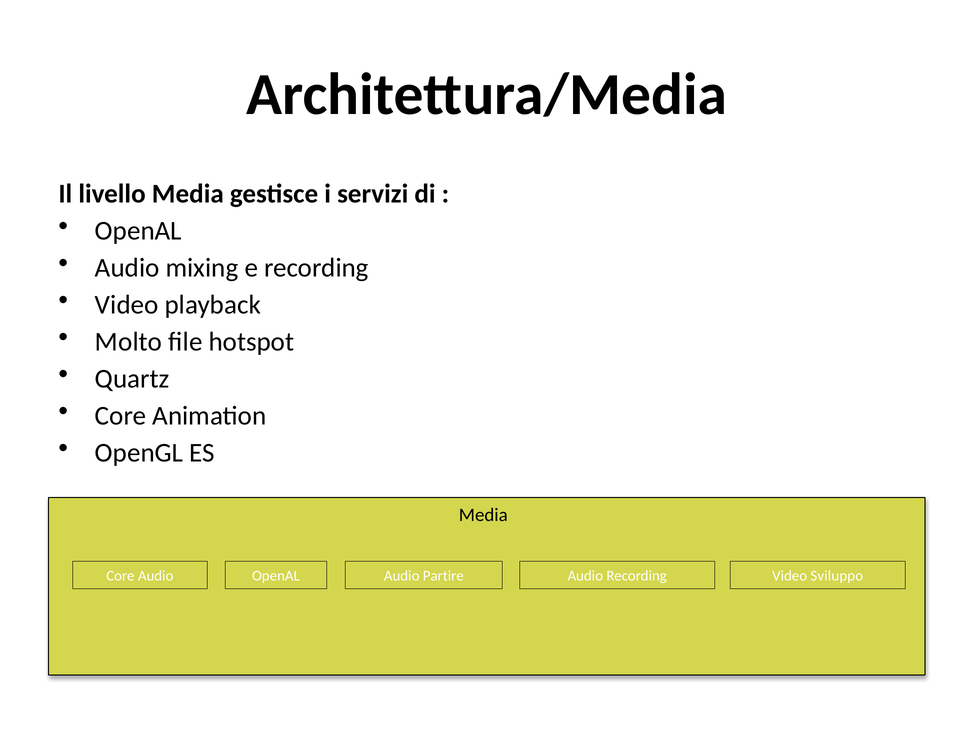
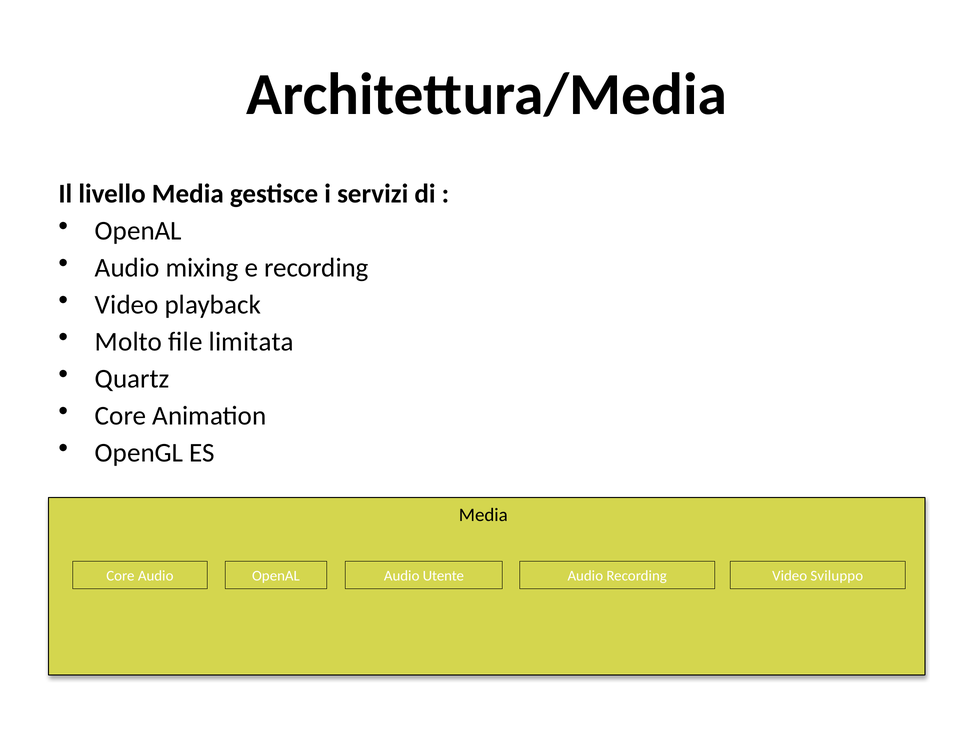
hotspot: hotspot -> limitata
Partire: Partire -> Utente
